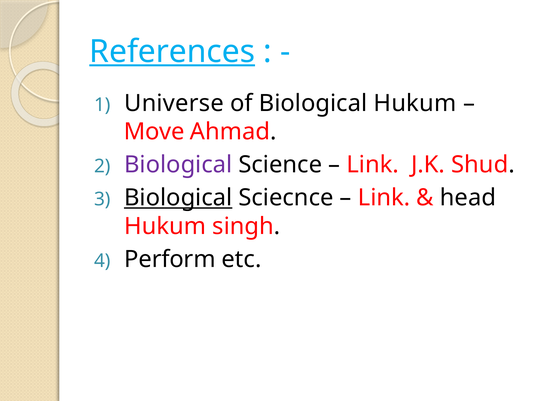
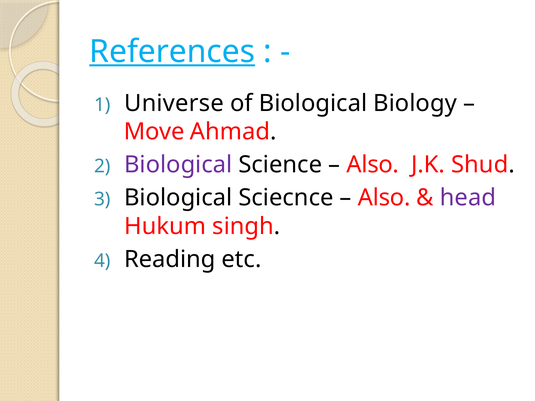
Biological Hukum: Hukum -> Biology
Link at (373, 165): Link -> Also
Biological at (178, 198) underline: present -> none
Link at (384, 198): Link -> Also
head colour: black -> purple
Perform: Perform -> Reading
